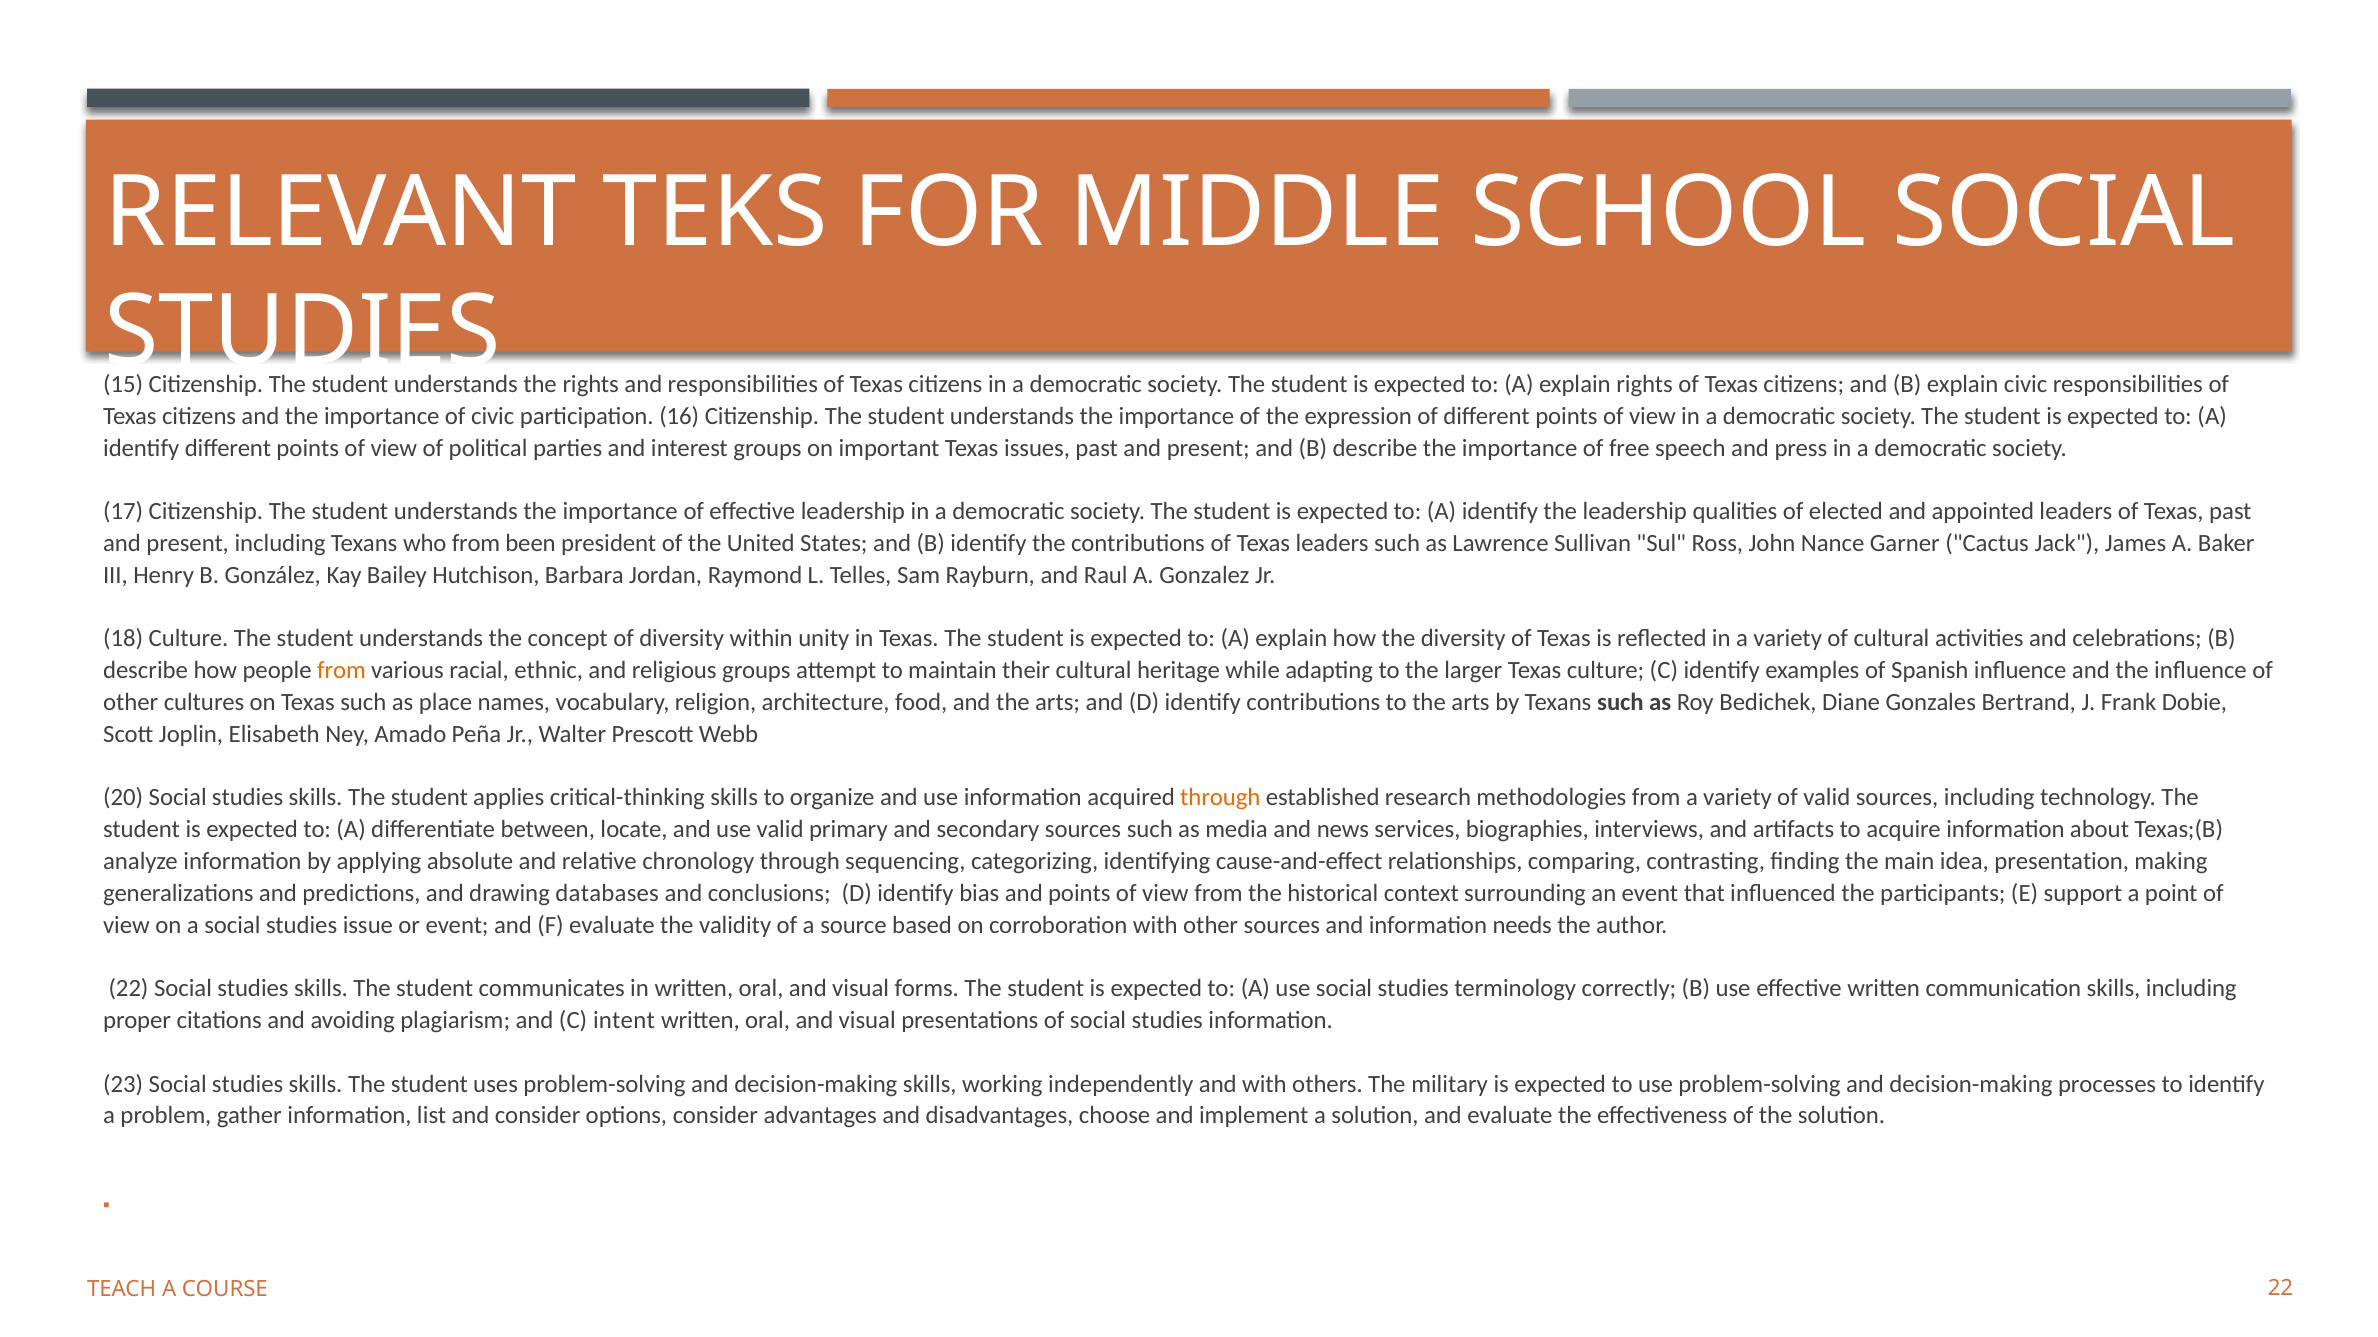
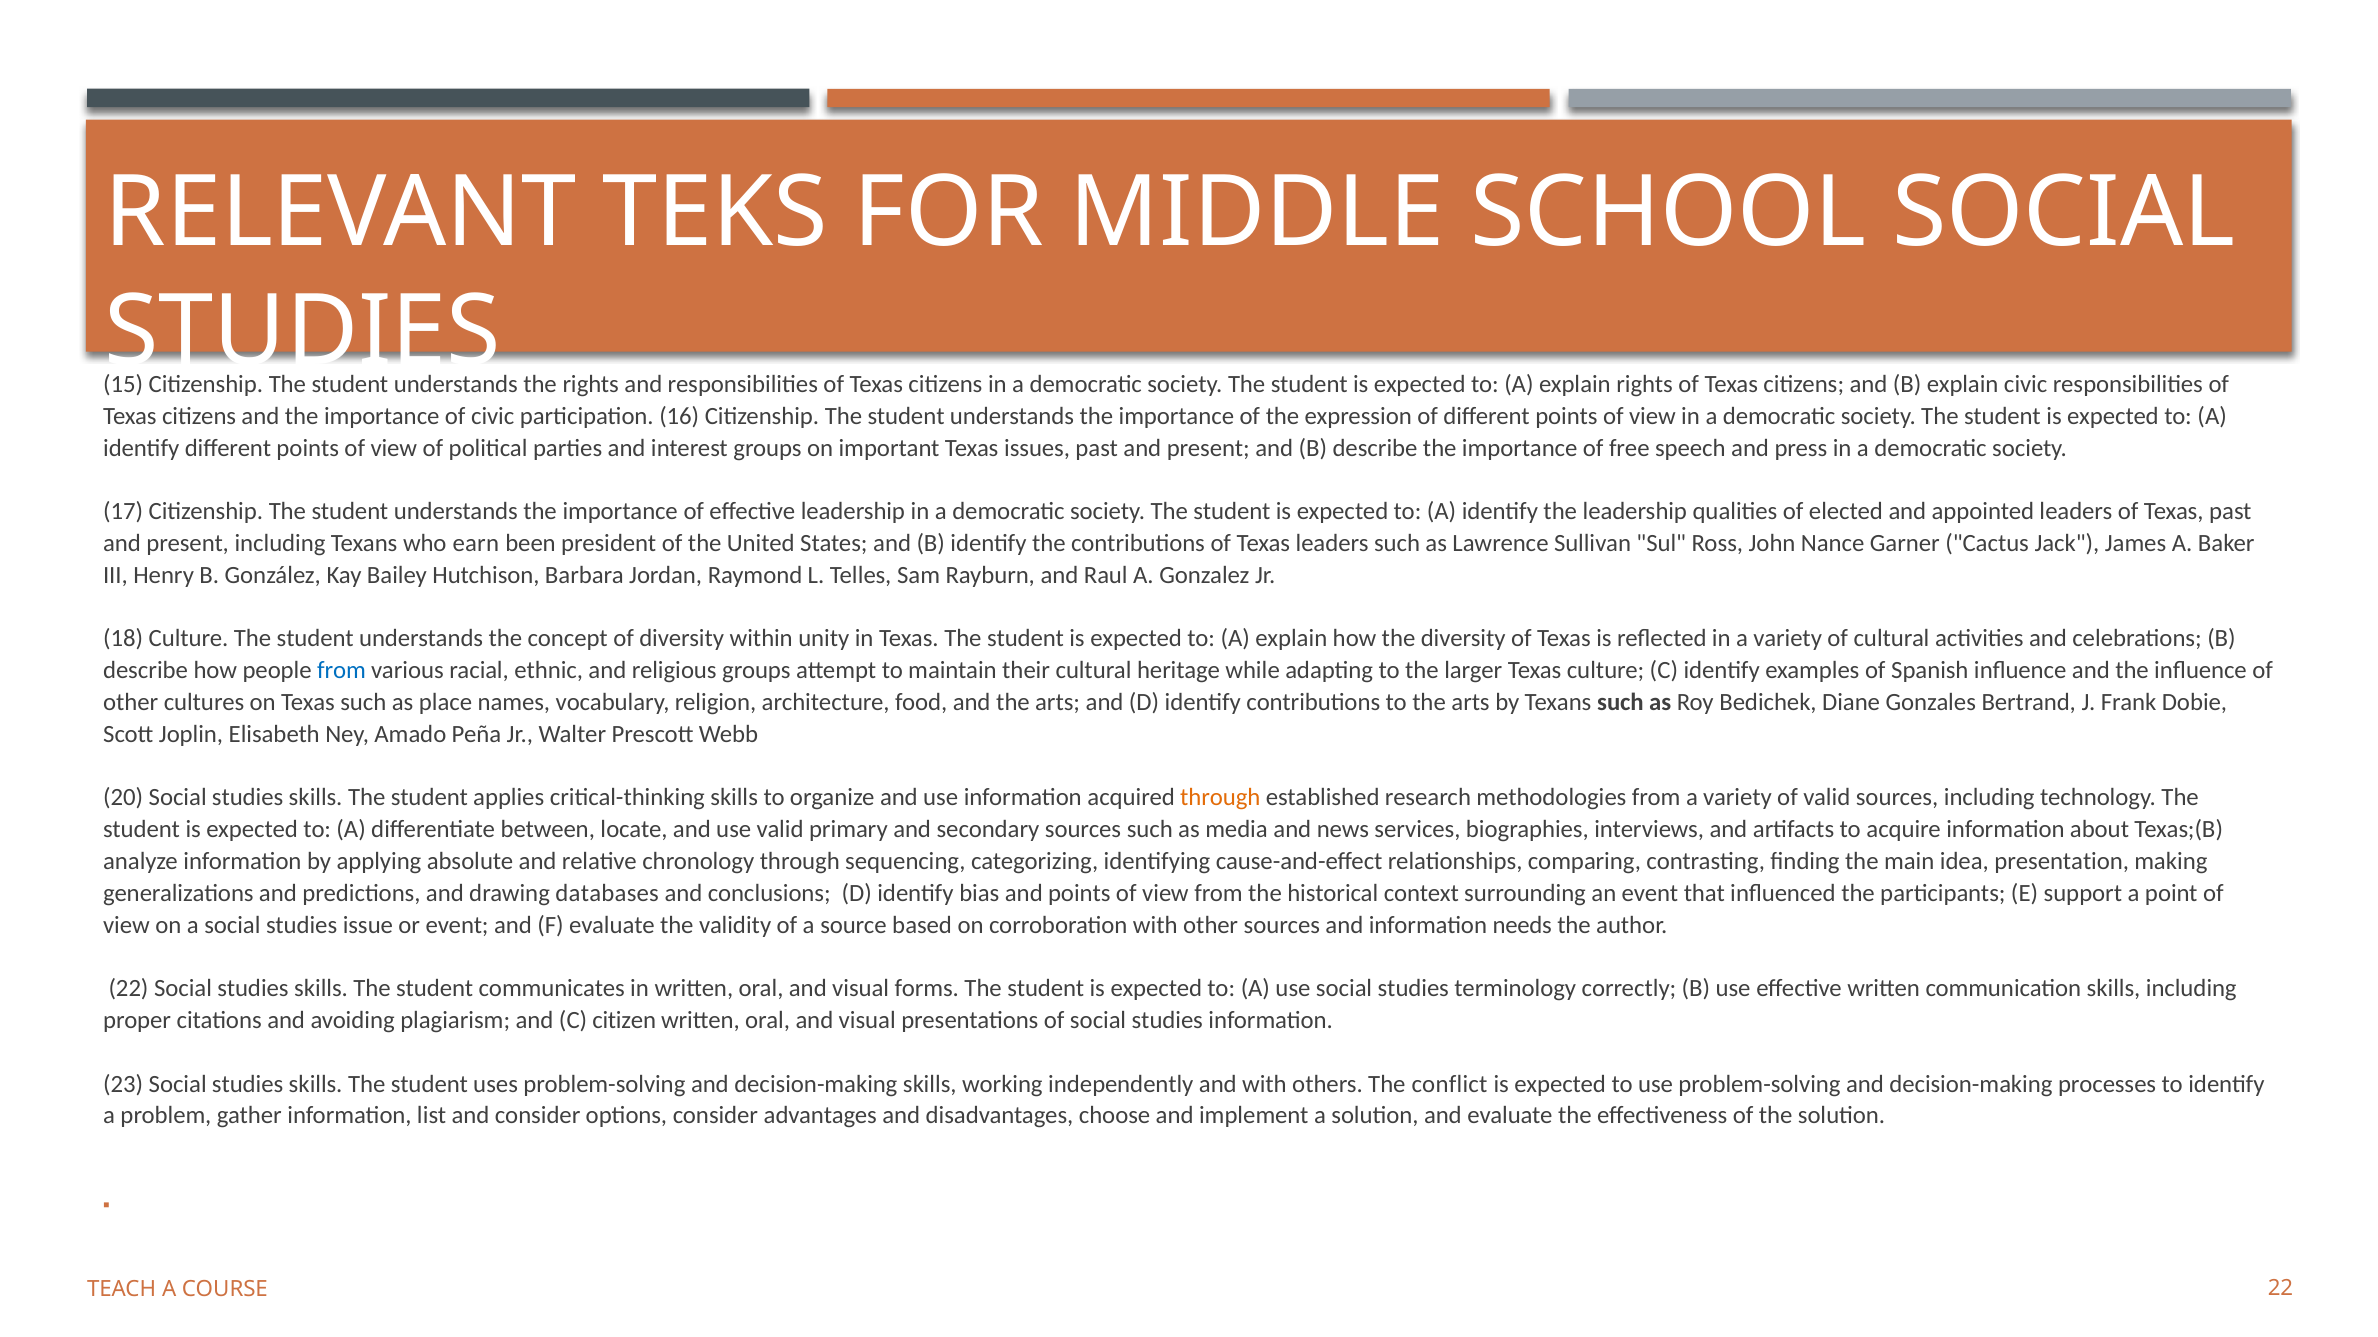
from at (476, 544): from -> earn
from at (342, 671) colour: orange -> blue
intent: intent -> citizen
military: military -> conflict
